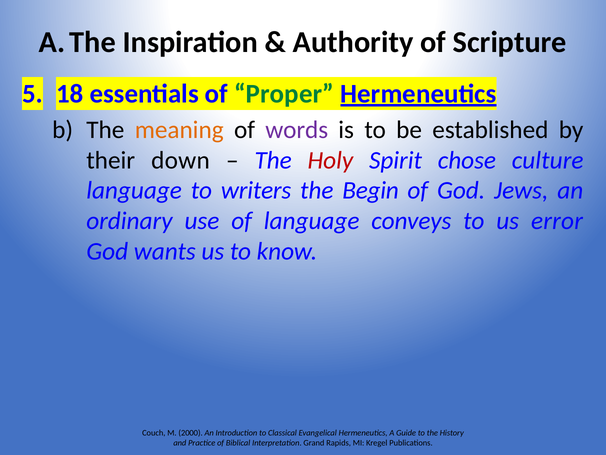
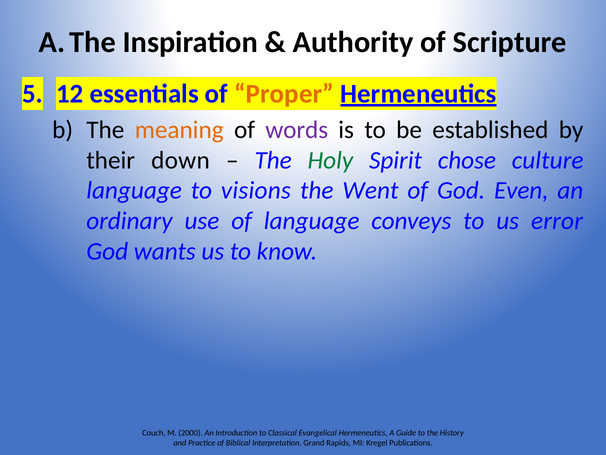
18: 18 -> 12
Proper colour: green -> orange
Holy colour: red -> green
writers: writers -> visions
Begin: Begin -> Went
Jews: Jews -> Even
